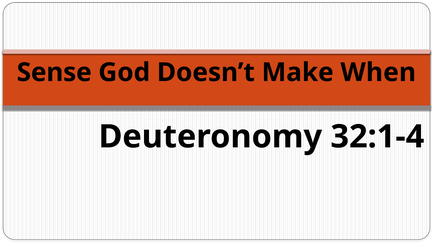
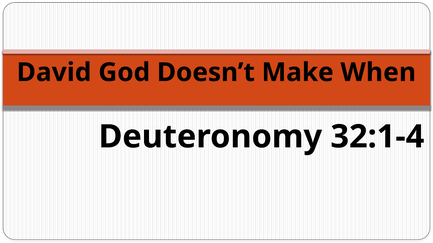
Sense: Sense -> David
